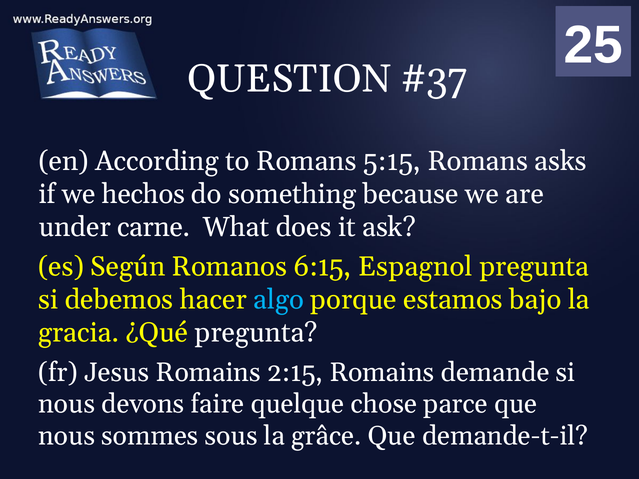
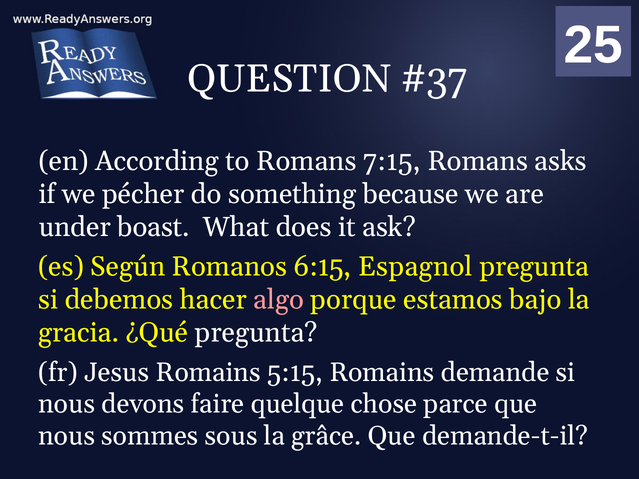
5:15: 5:15 -> 7:15
hechos: hechos -> pécher
carne: carne -> boast
algo colour: light blue -> pink
2:15: 2:15 -> 5:15
